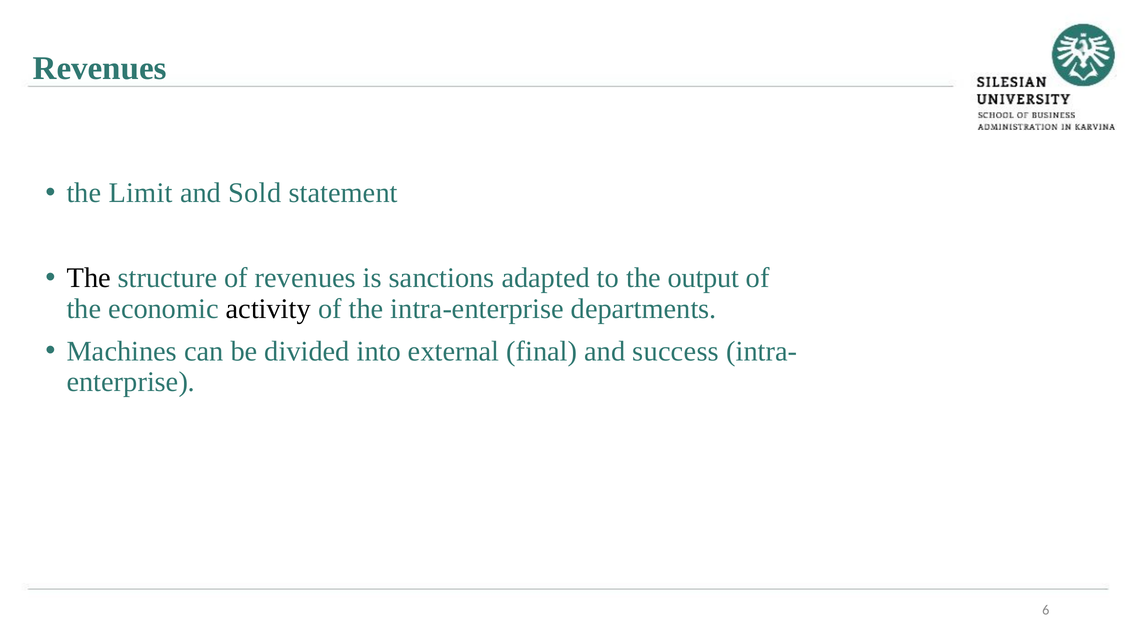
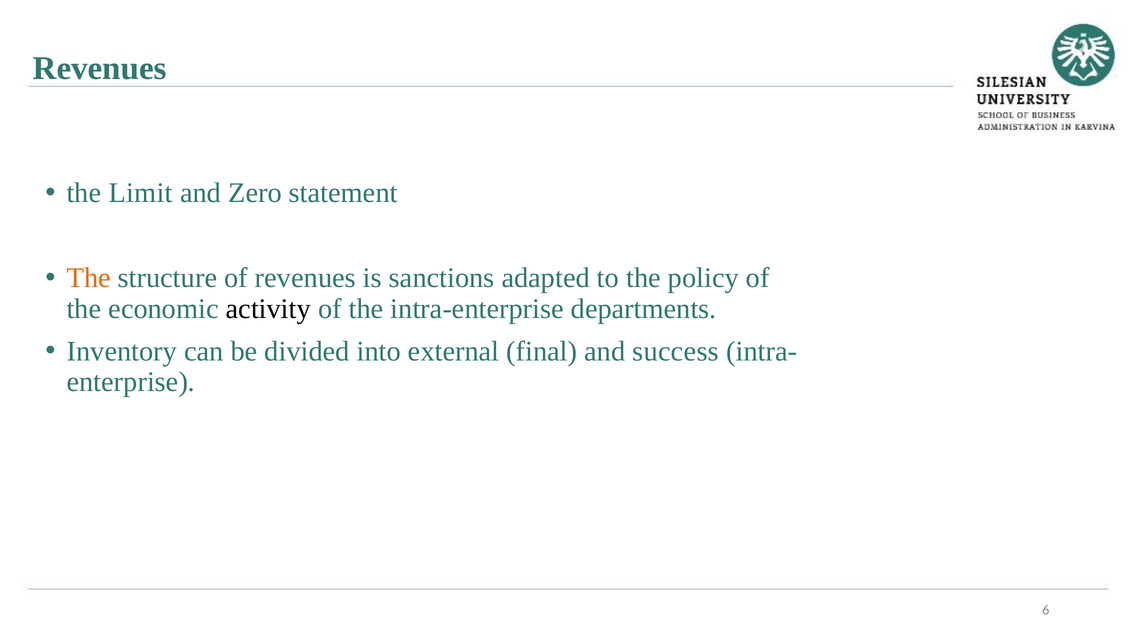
Sold: Sold -> Zero
The at (89, 278) colour: black -> orange
output: output -> policy
Machines: Machines -> Inventory
